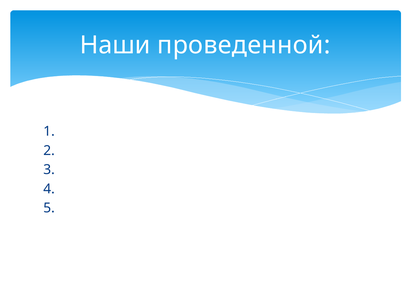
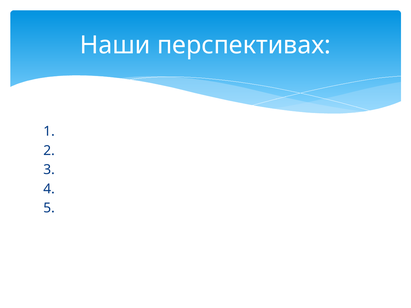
проведенной: проведенной -> перспективах
